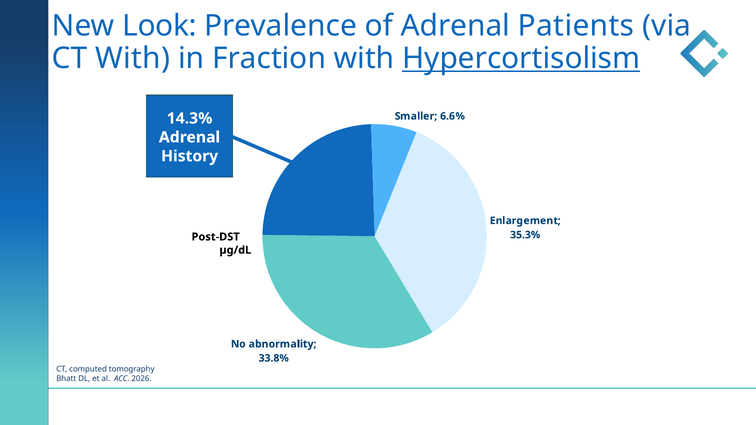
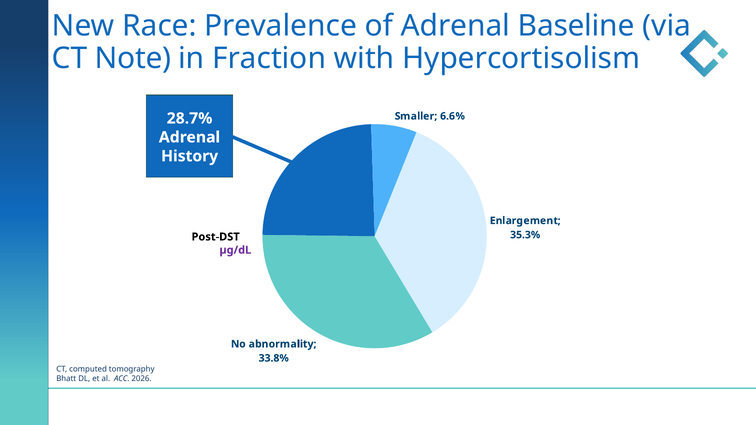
Look: Look -> Race
Patients: Patients -> Baseline
CT With: With -> Note
Hypercortisolism at (521, 58) underline: present -> none
14.3%: 14.3% -> 28.7%
µg/dL at (235, 250) colour: black -> purple
